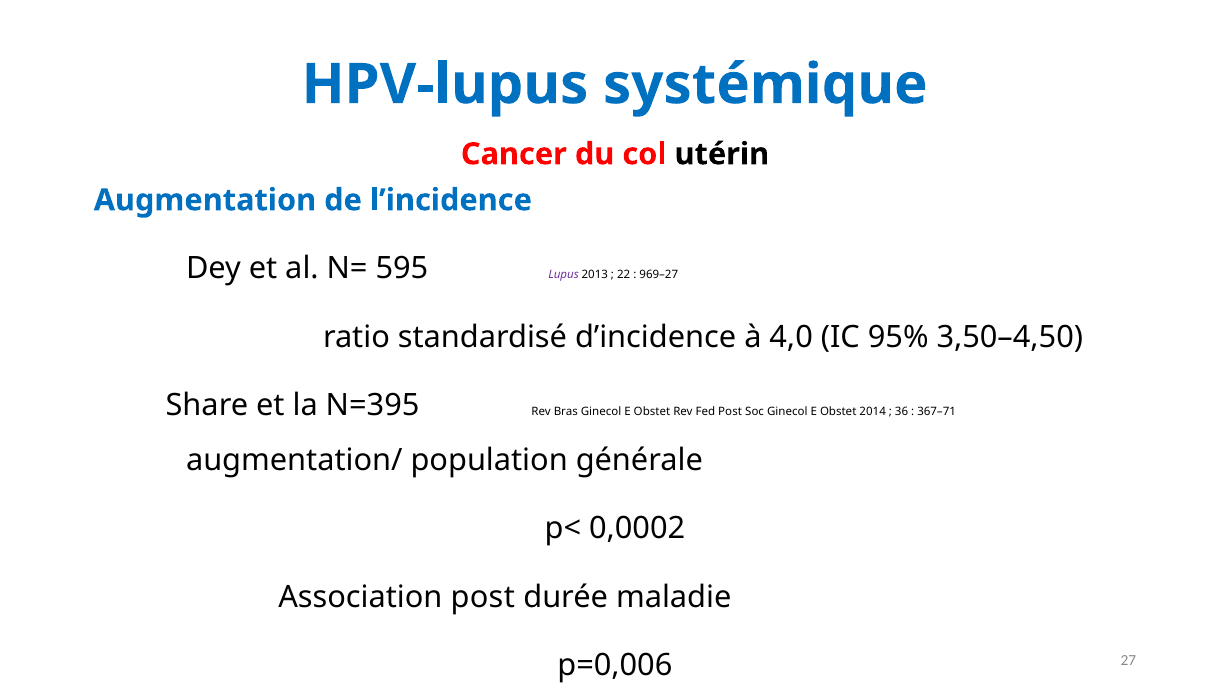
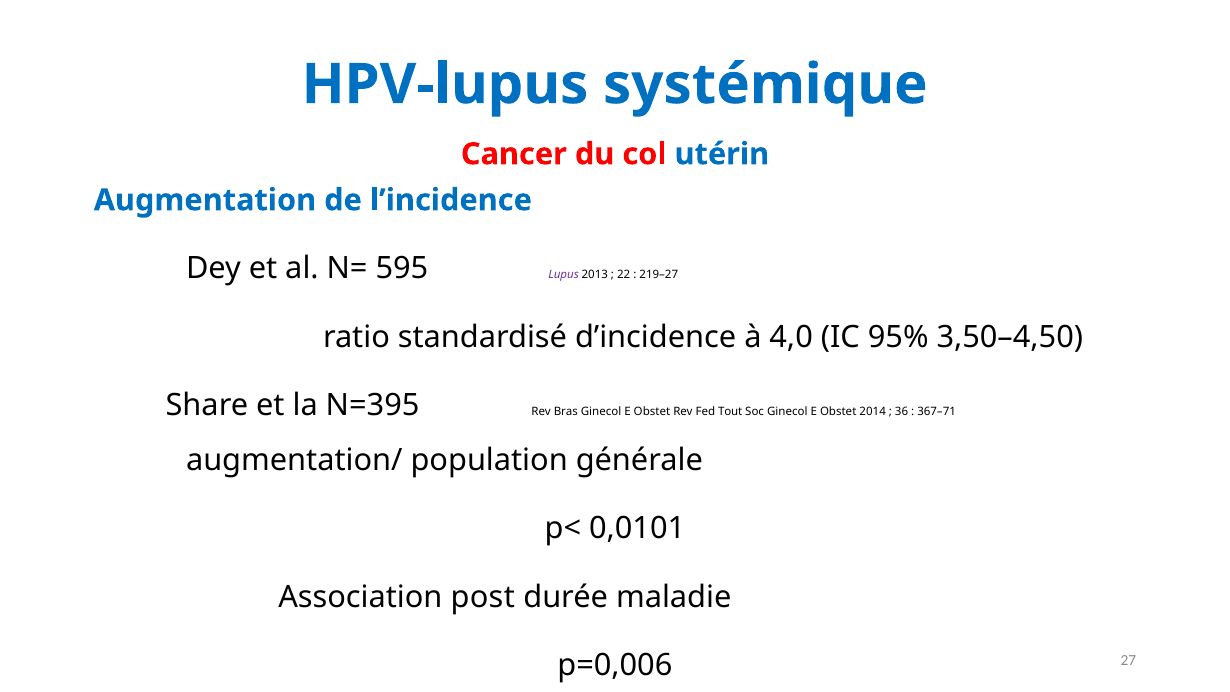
utérin colour: black -> blue
969–27: 969–27 -> 219–27
Fed Post: Post -> Tout
0,0002: 0,0002 -> 0,0101
